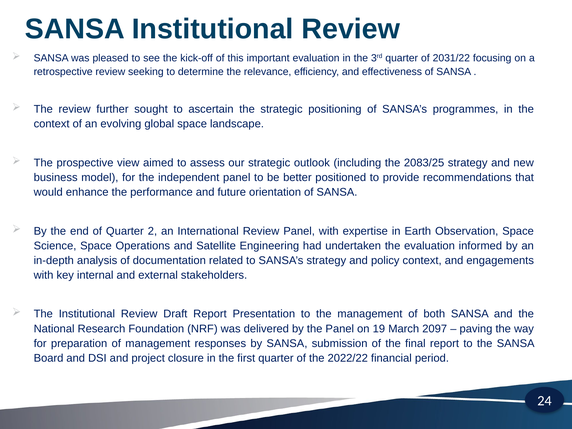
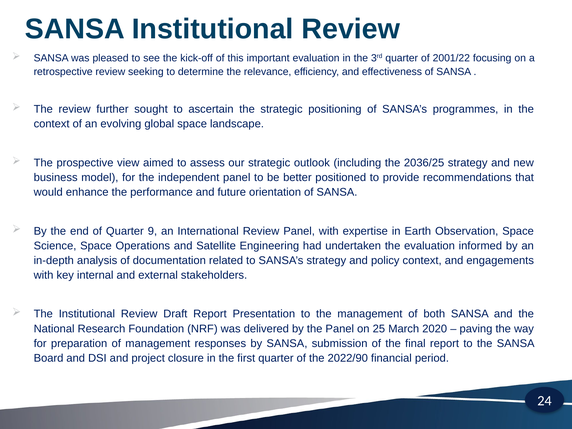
2031/22: 2031/22 -> 2001/22
2083/25: 2083/25 -> 2036/25
2: 2 -> 9
19: 19 -> 25
2097: 2097 -> 2020
2022/22: 2022/22 -> 2022/90
